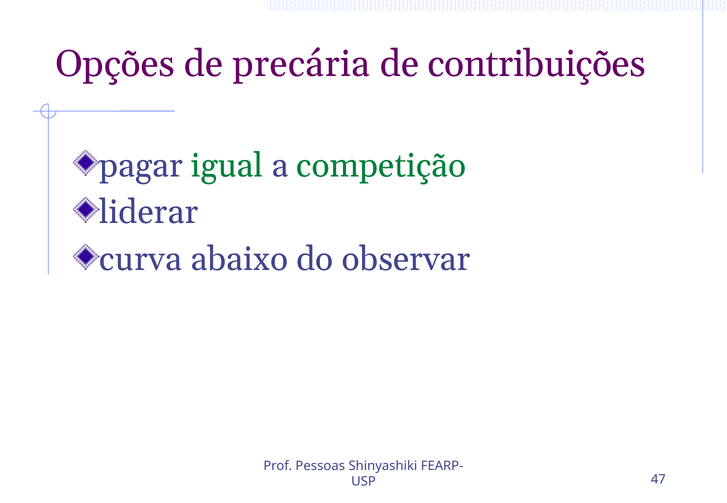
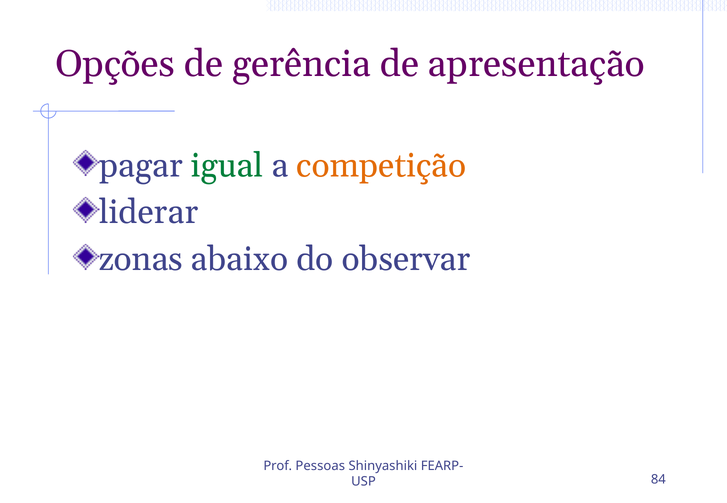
precária: precária -> gerência
contribuições: contribuições -> apresentação
competição colour: green -> orange
curva: curva -> zonas
47: 47 -> 84
